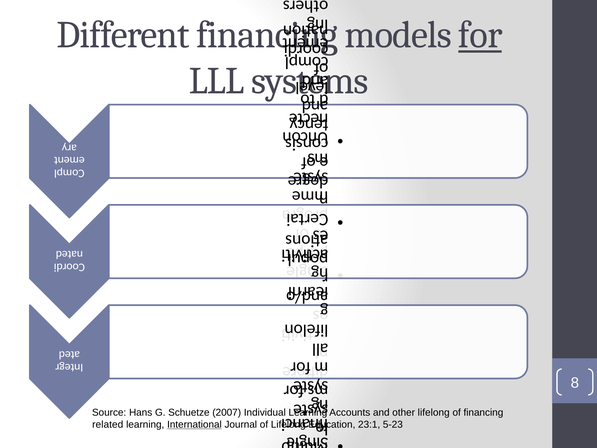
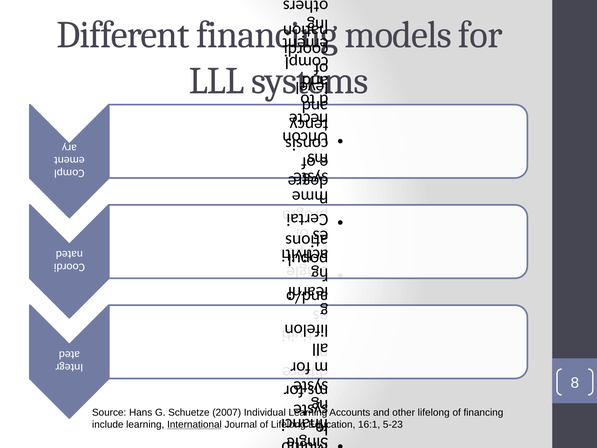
for underline: present -> none
related: related -> include
23:1: 23:1 -> 16:1
